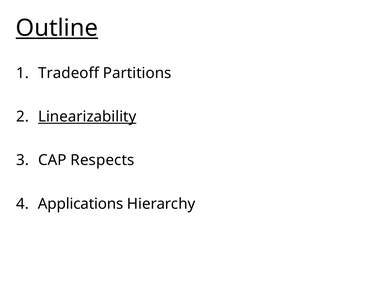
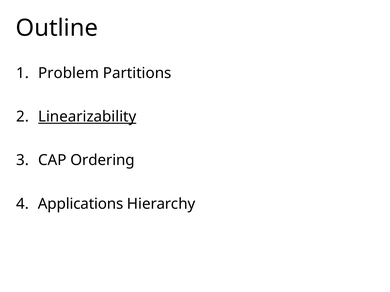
Outline underline: present -> none
Tradeoff: Tradeoff -> Problem
Respects: Respects -> Ordering
